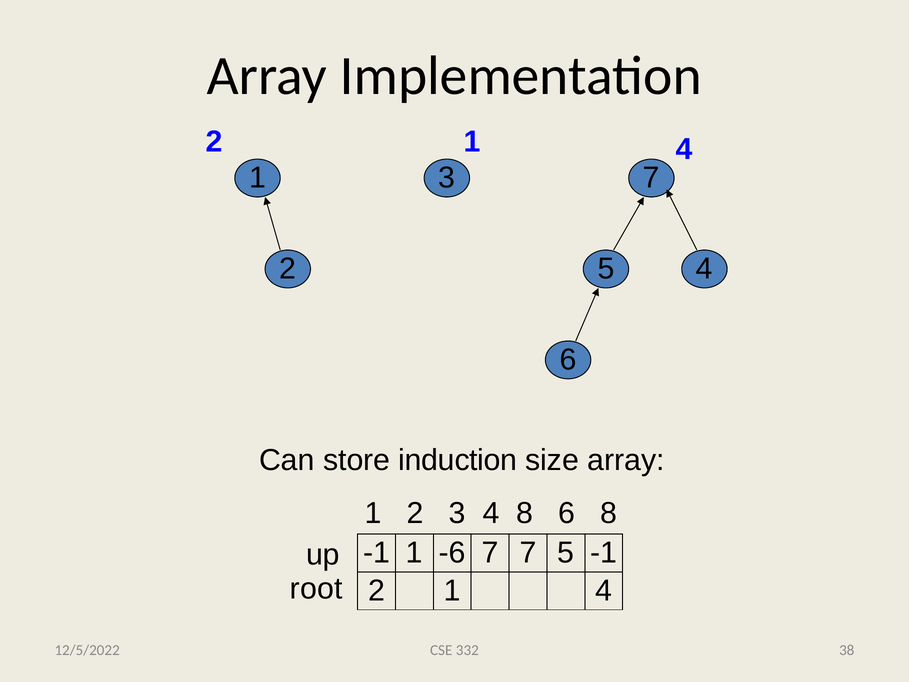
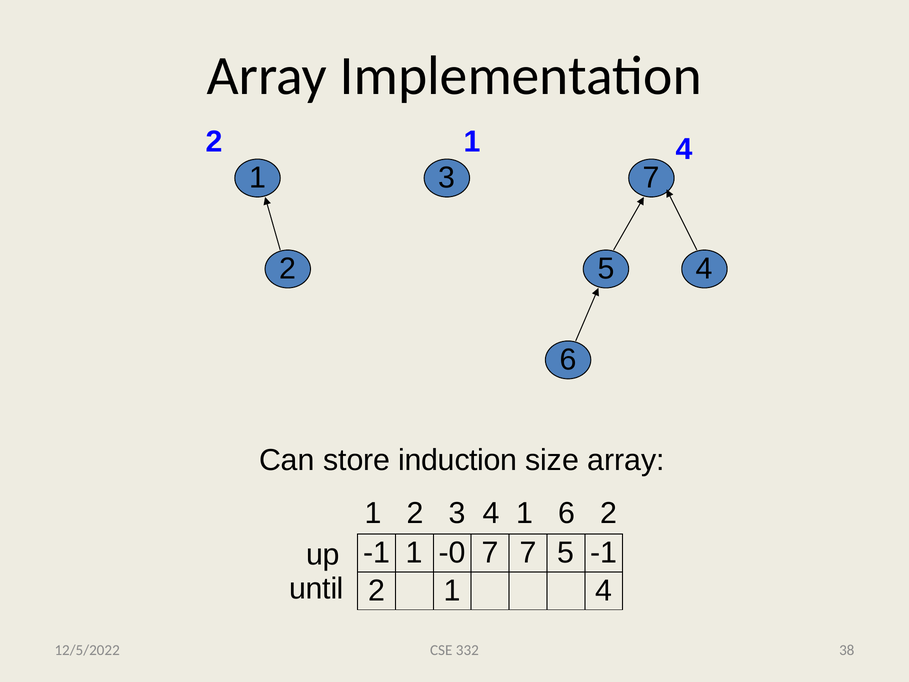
3 4 8: 8 -> 1
6 8: 8 -> 2
-6: -6 -> -0
root: root -> until
